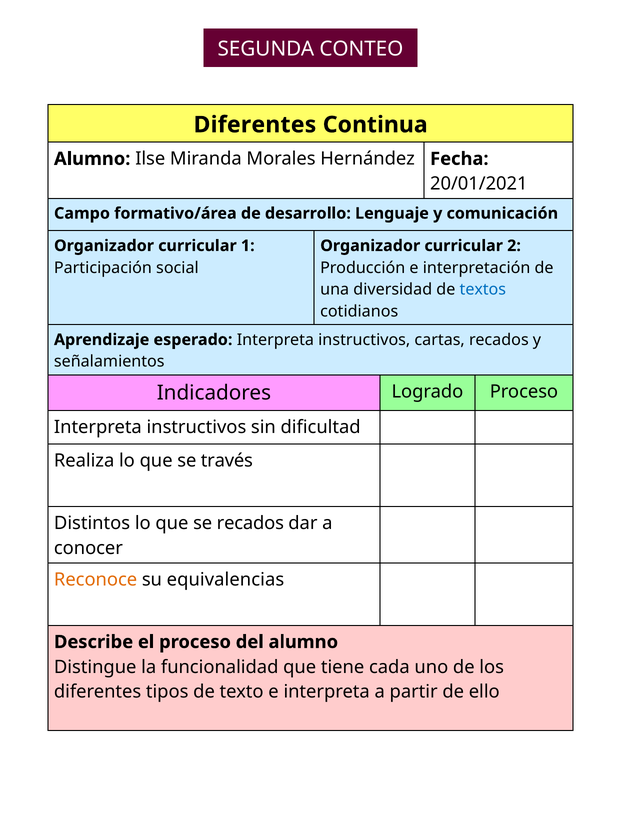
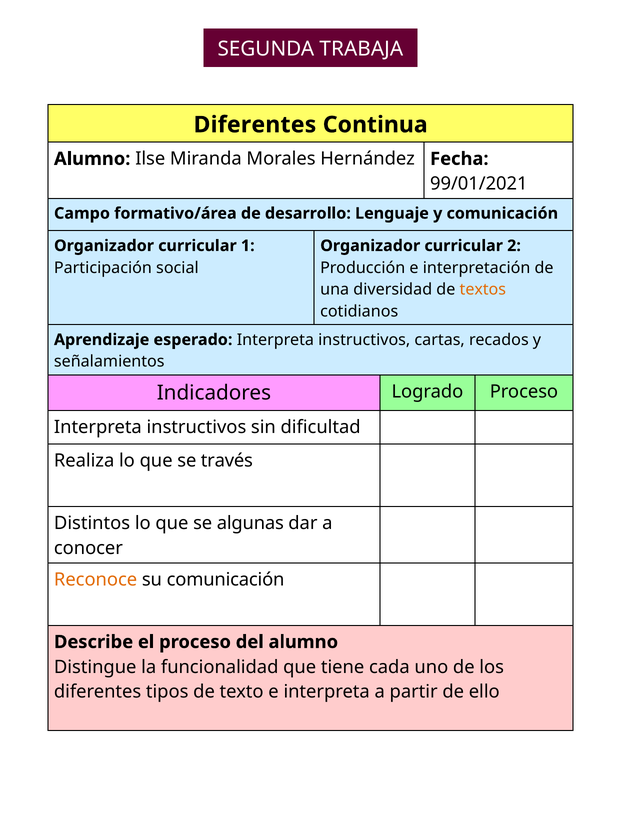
CONTEO: CONTEO -> TRABAJA
20/01/2021: 20/01/2021 -> 99/01/2021
textos colour: blue -> orange
se recados: recados -> algunas
su equivalencias: equivalencias -> comunicación
